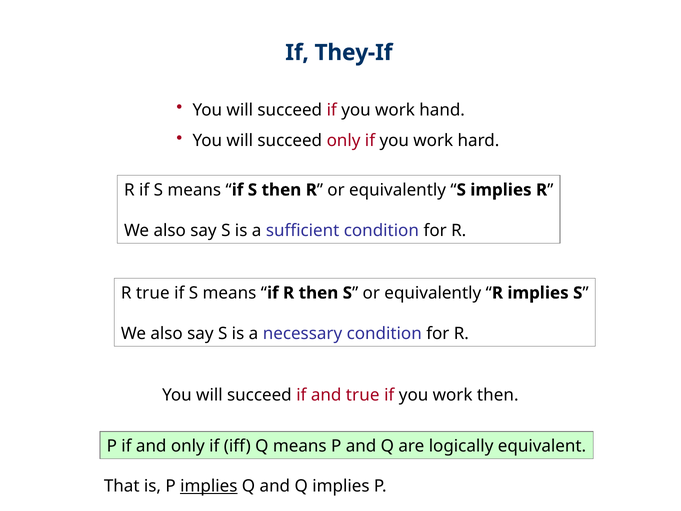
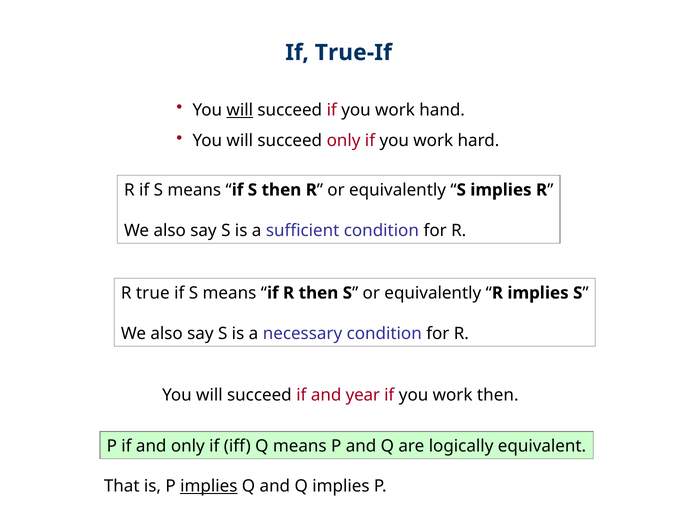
They-If: They-If -> True-If
will at (240, 110) underline: none -> present
and true: true -> year
